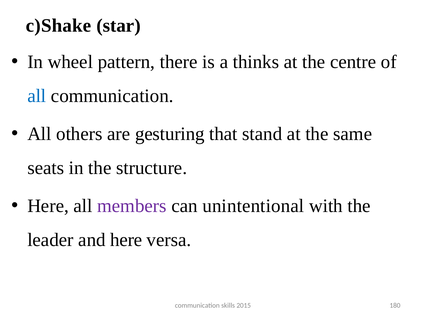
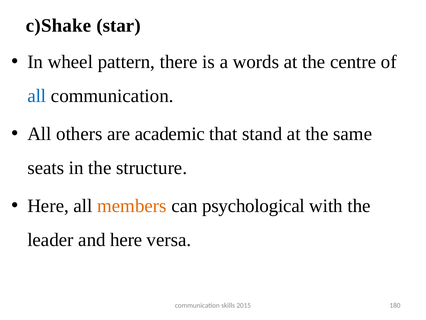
thinks: thinks -> words
gesturing: gesturing -> academic
members colour: purple -> orange
unintentional: unintentional -> psychological
